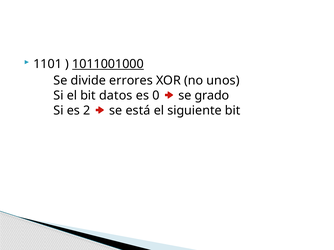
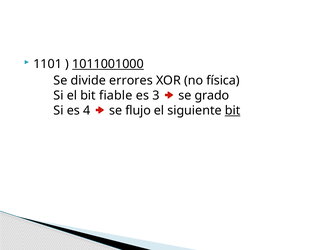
unos: unos -> física
datos: datos -> fiable
0: 0 -> 3
2: 2 -> 4
está: está -> flujo
bit at (233, 111) underline: none -> present
